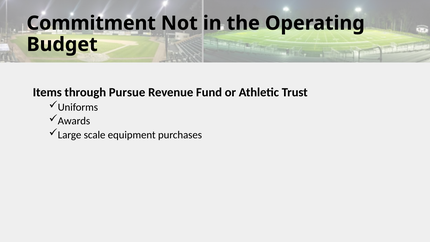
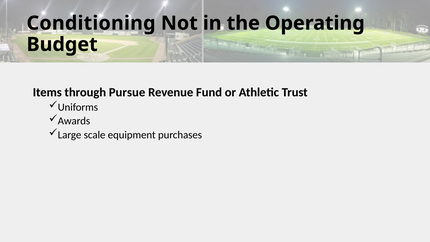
Commitment: Commitment -> Conditioning
